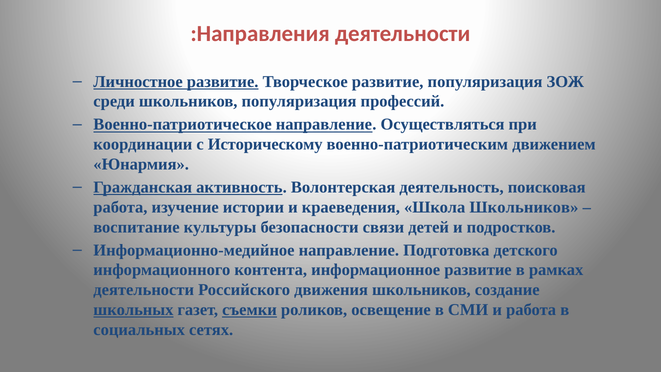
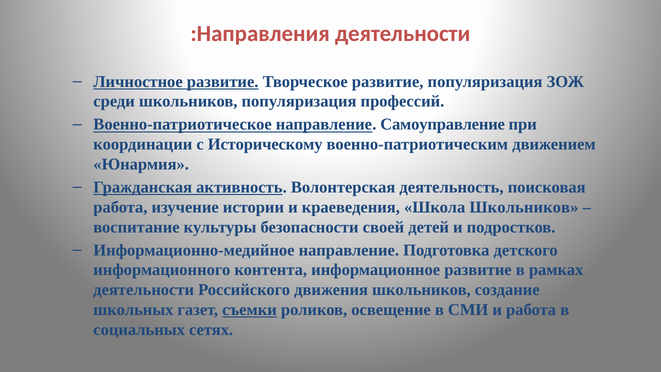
Осуществляться: Осуществляться -> Самоуправление
связи: связи -> своей
школьных underline: present -> none
